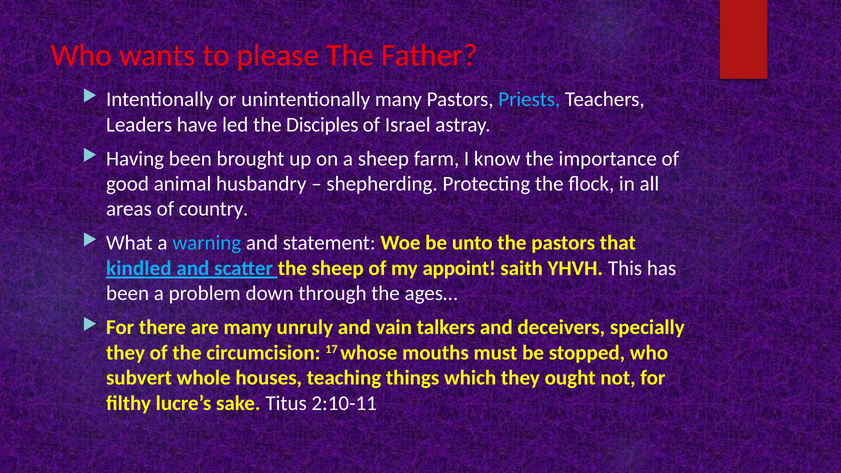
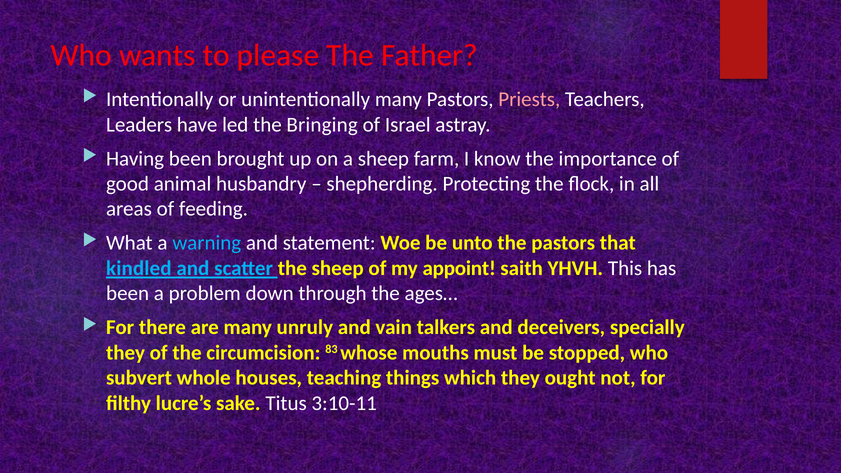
Priests colour: light blue -> pink
Disciples: Disciples -> Bringing
country: country -> feeding
17: 17 -> 83
2:10-11: 2:10-11 -> 3:10-11
